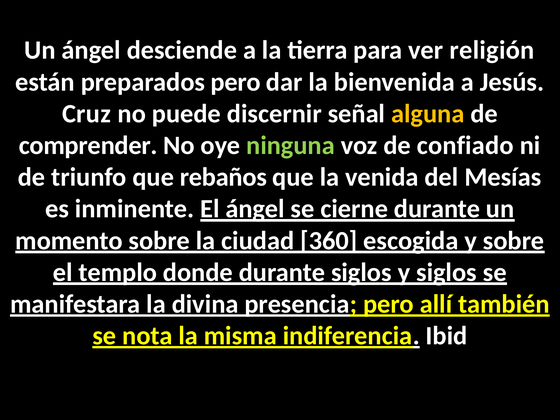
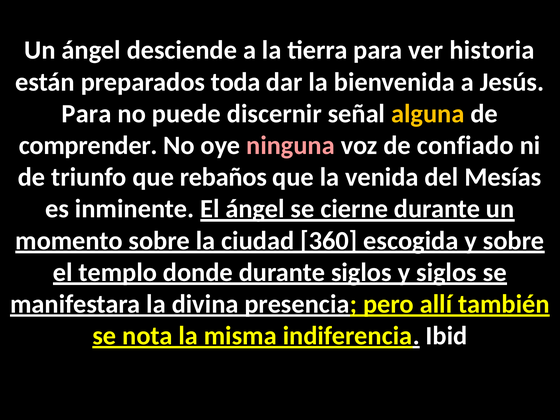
religión: religión -> historia
preparados pero: pero -> toda
Cruz at (86, 114): Cruz -> Para
ninguna colour: light green -> pink
